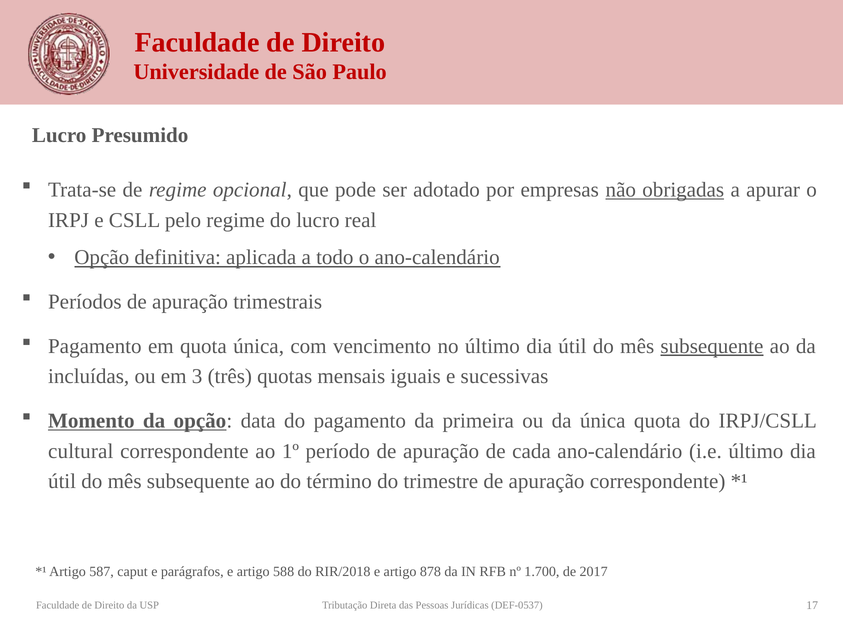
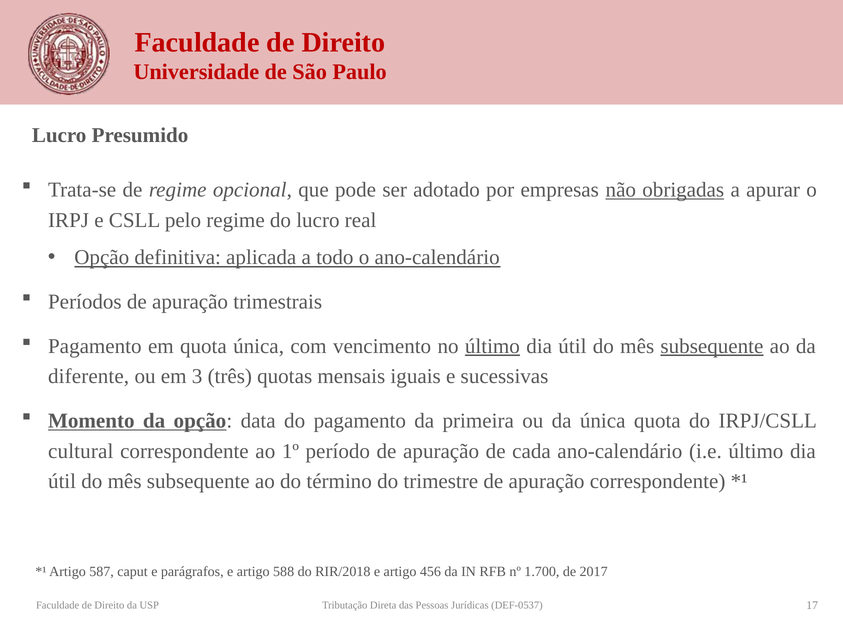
último at (492, 346) underline: none -> present
incluídas: incluídas -> diferente
878: 878 -> 456
